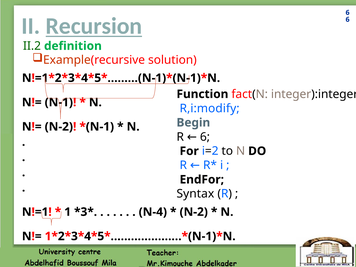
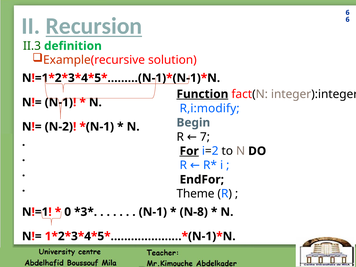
II.2: II.2 -> II.3
Function underline: none -> present
R 6: 6 -> 7
For underline: none -> present
Syntax: Syntax -> Theme
1: 1 -> 0
N-4 at (153, 212): N-4 -> N-1
N-2 at (194, 212): N-2 -> N-8
